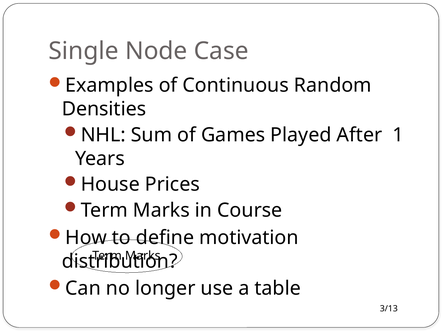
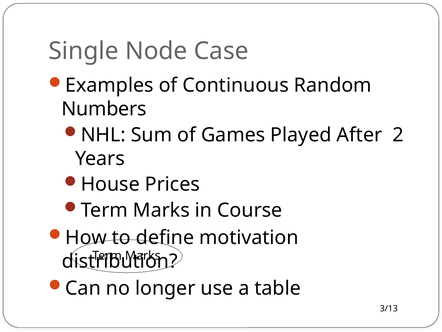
Densities: Densities -> Numbers
1: 1 -> 2
